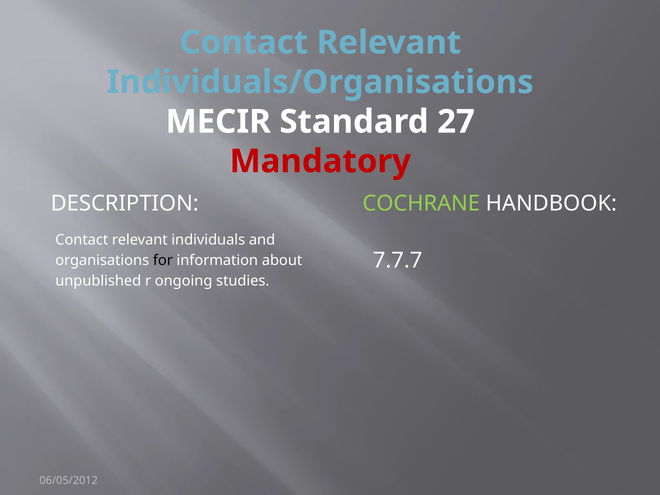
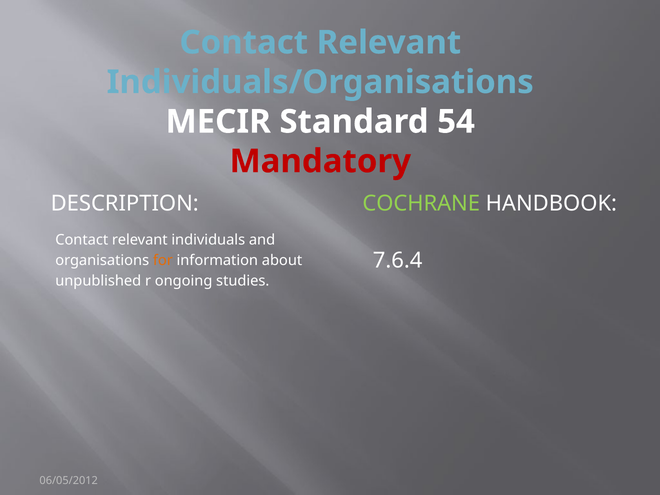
27: 27 -> 54
7.7.7: 7.7.7 -> 7.6.4
for colour: black -> orange
